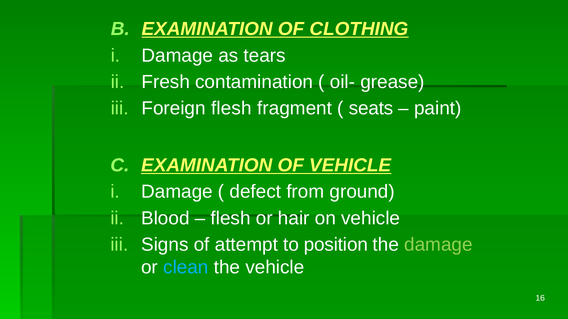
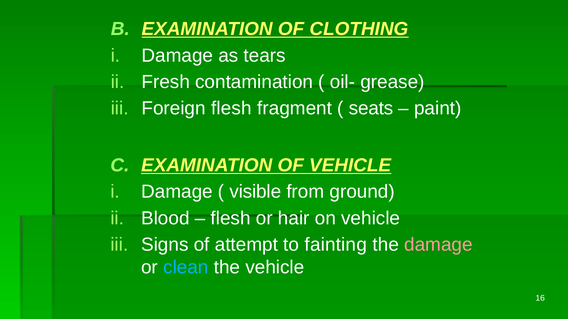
defect: defect -> visible
position: position -> fainting
damage at (438, 245) colour: light green -> pink
